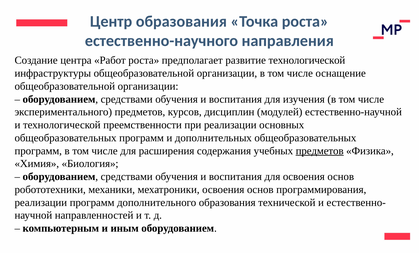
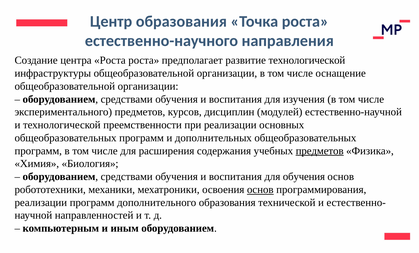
центра Работ: Работ -> Роста
для освоения: освоения -> обучения
основ at (260, 189) underline: none -> present
